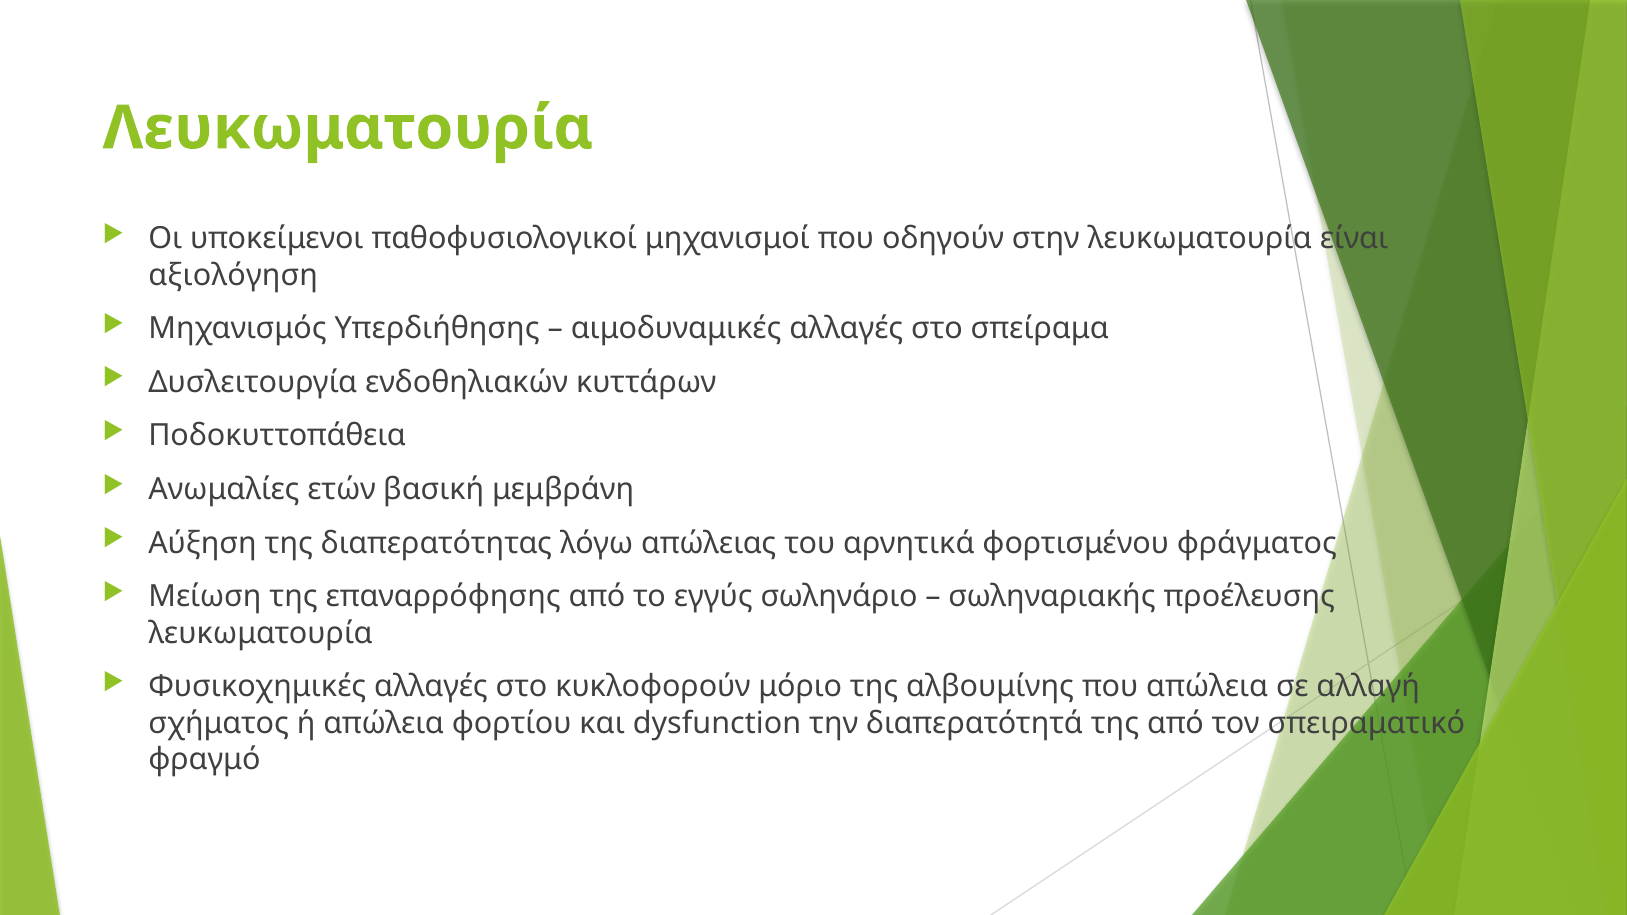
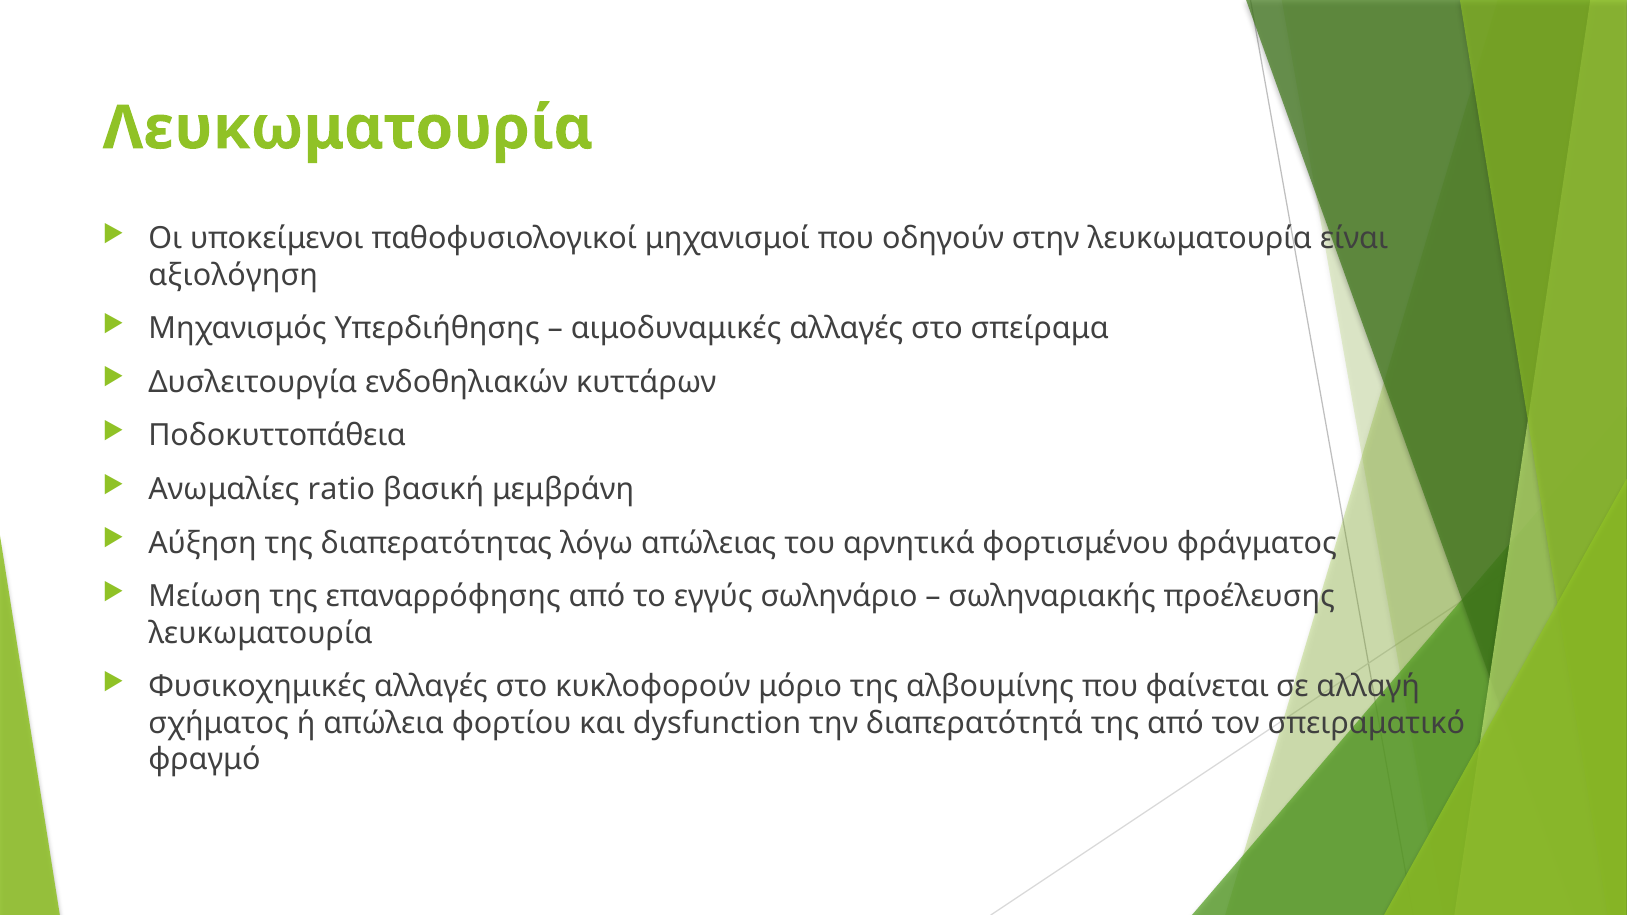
ετών: ετών -> ratio
που απώλεια: απώλεια -> φαίνεται
